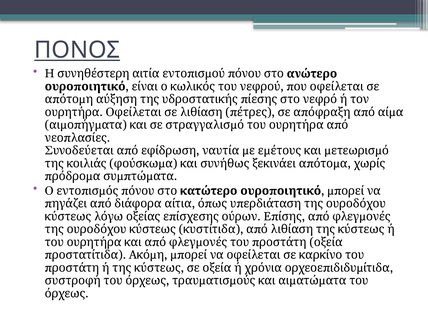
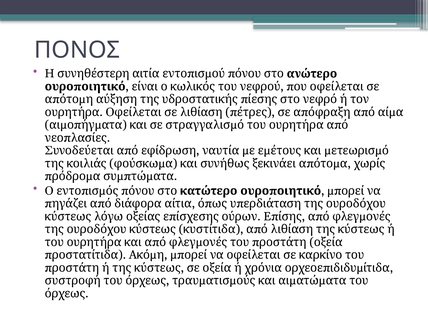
ΠΟΝΟΣ underline: present -> none
